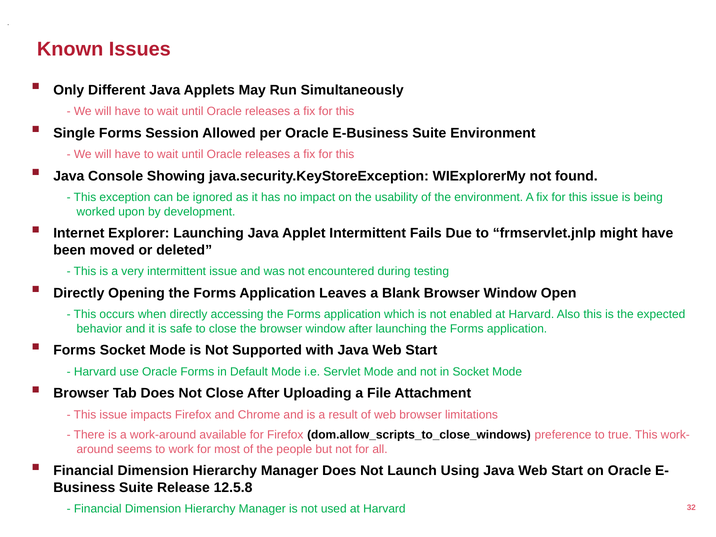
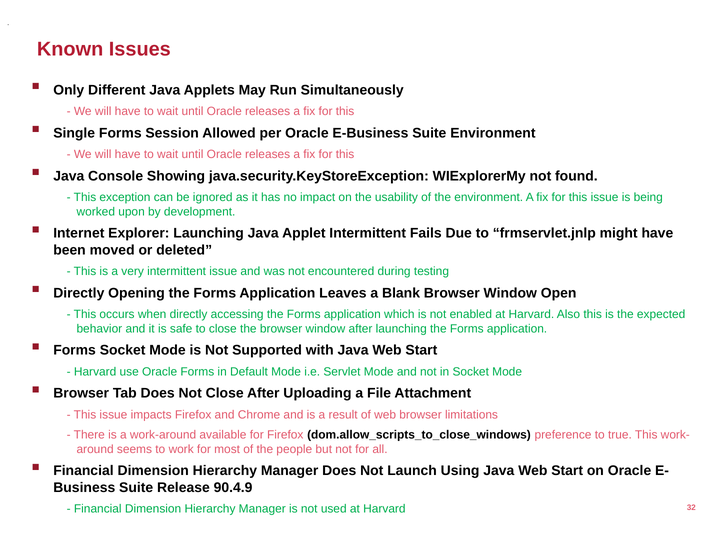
12.5.8: 12.5.8 -> 90.4.9
